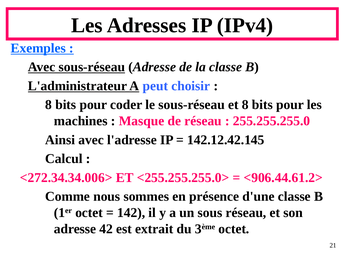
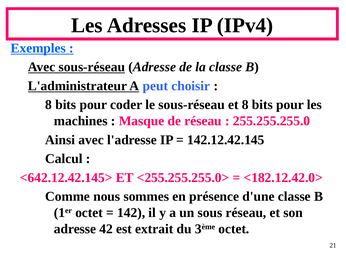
<272.34.34.006>: <272.34.34.006> -> <642.12.42.145>
<906.44.61.2>: <906.44.61.2> -> <182.12.42.0>
